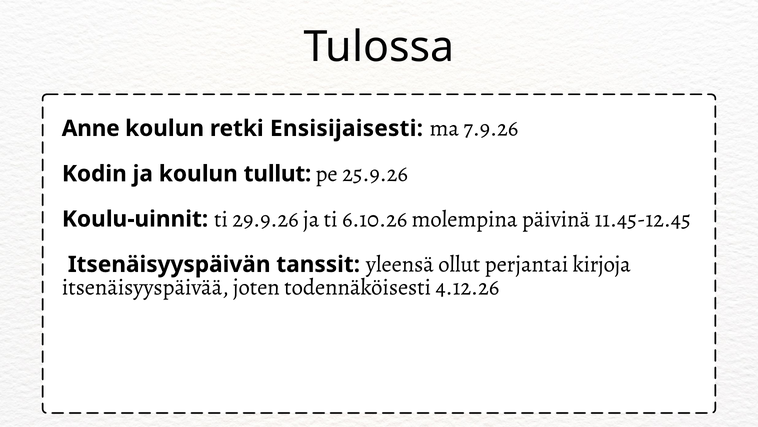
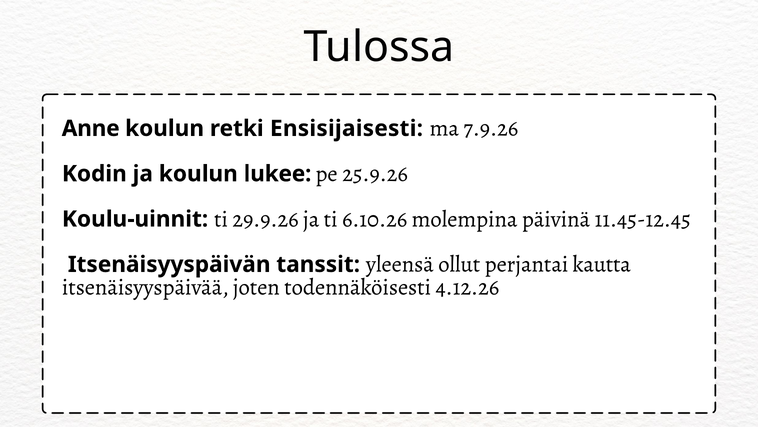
tullut: tullut -> lukee
kirjoja: kirjoja -> kautta
